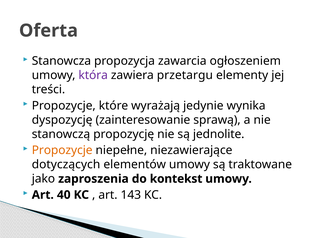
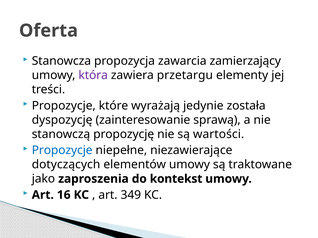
ogłoszeniem: ogłoszeniem -> zamierzający
wynika: wynika -> została
jednolite: jednolite -> wartości
Propozycje at (62, 151) colour: orange -> blue
40: 40 -> 16
143: 143 -> 349
